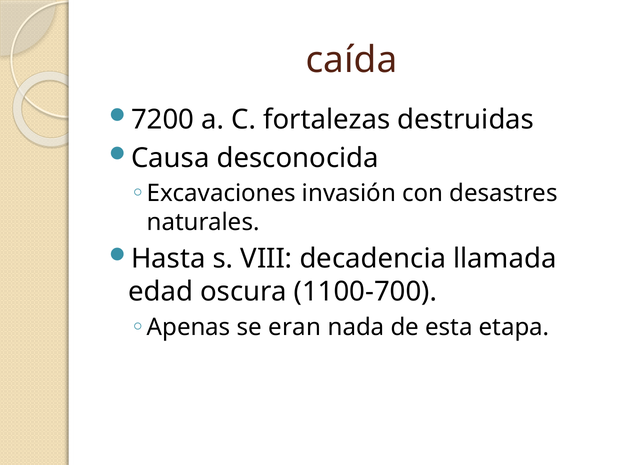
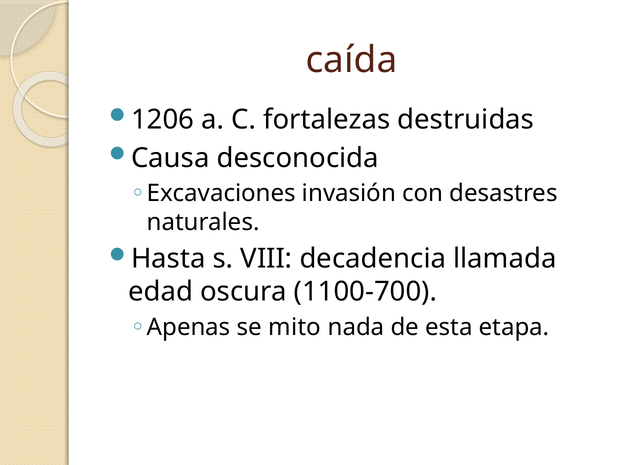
7200: 7200 -> 1206
eran: eran -> mito
